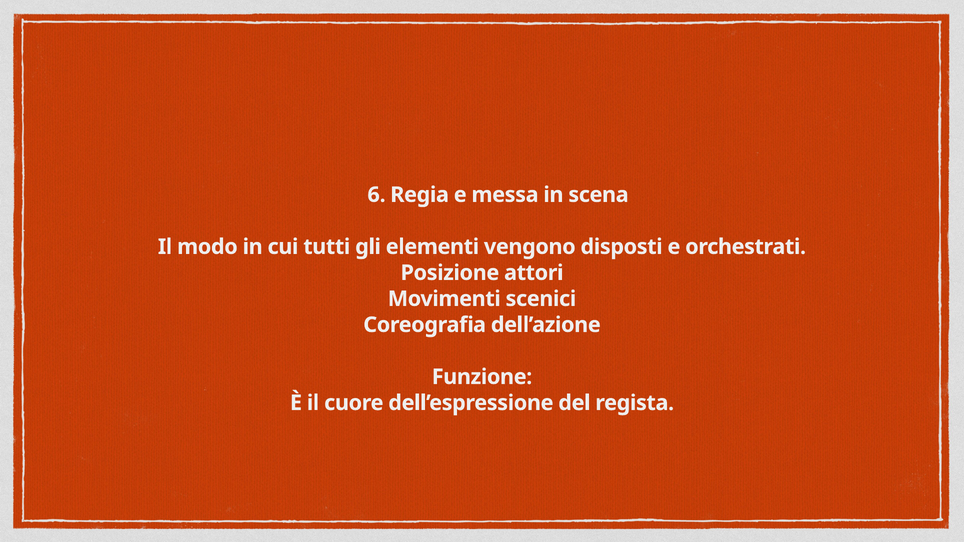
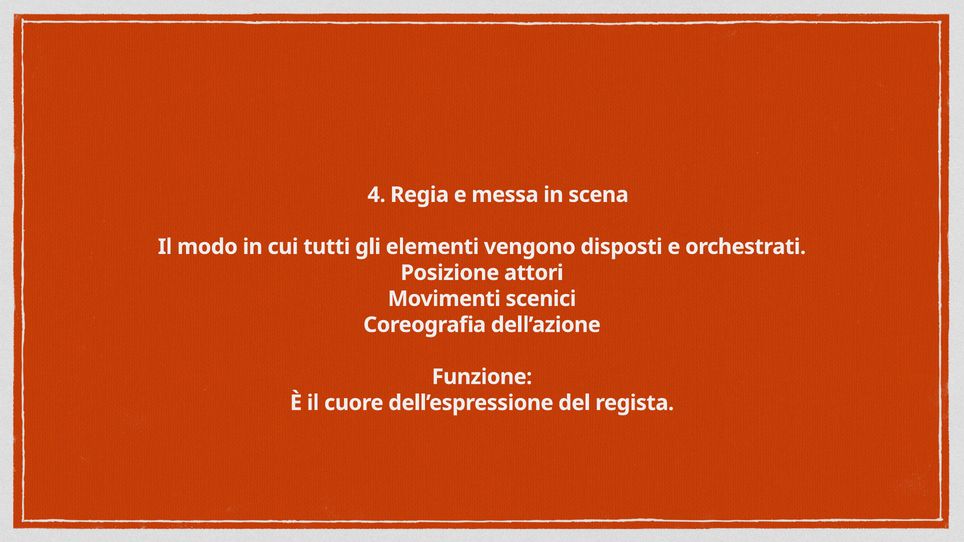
6: 6 -> 4
